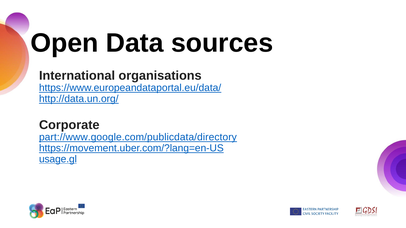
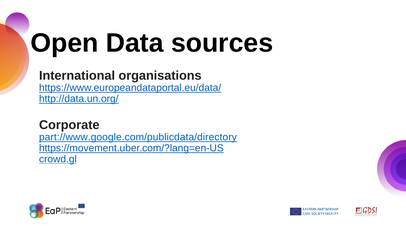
usage.gl: usage.gl -> crowd.gl
